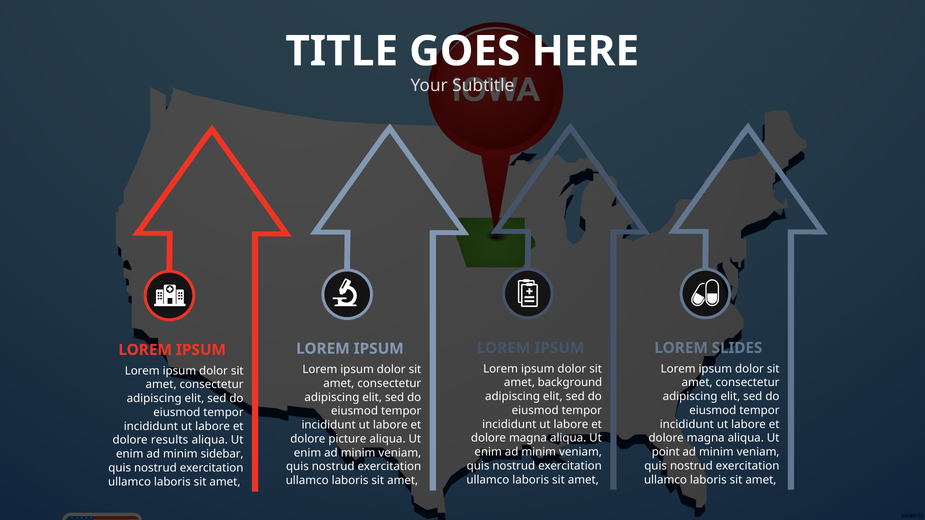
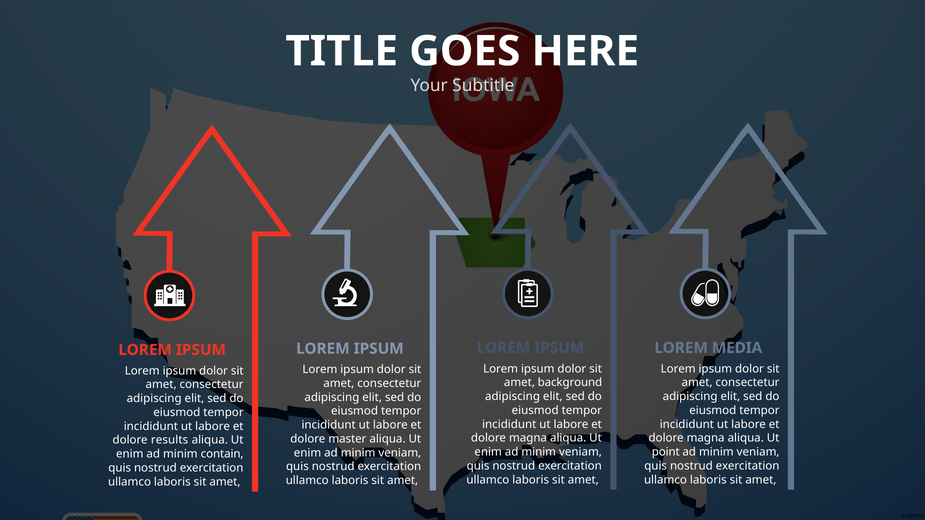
SLIDES: SLIDES -> MEDIA
picture: picture -> master
sidebar: sidebar -> contain
